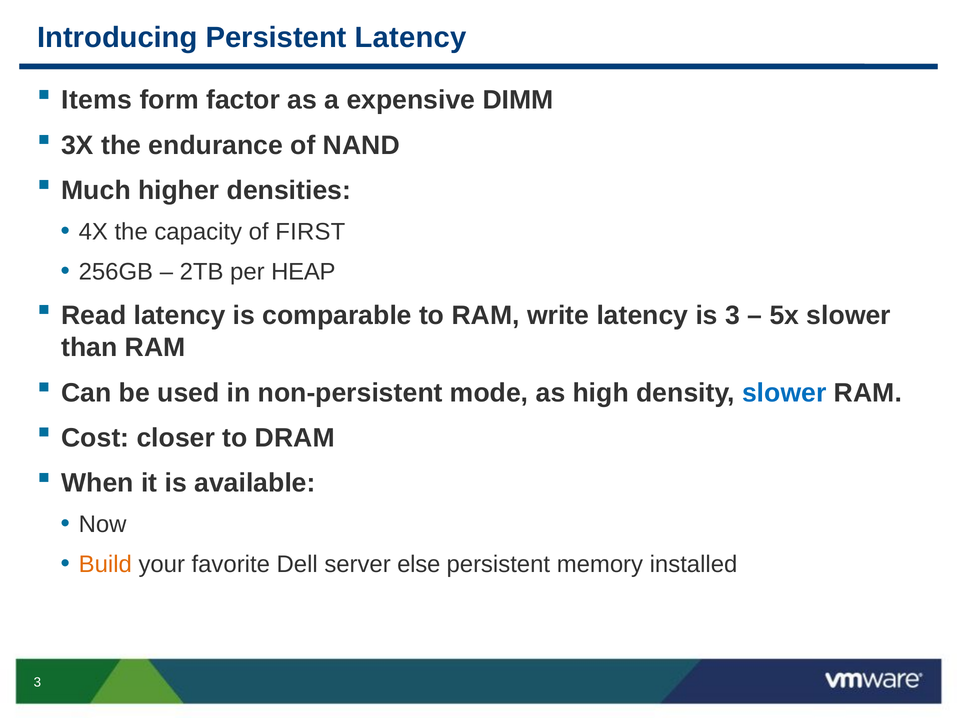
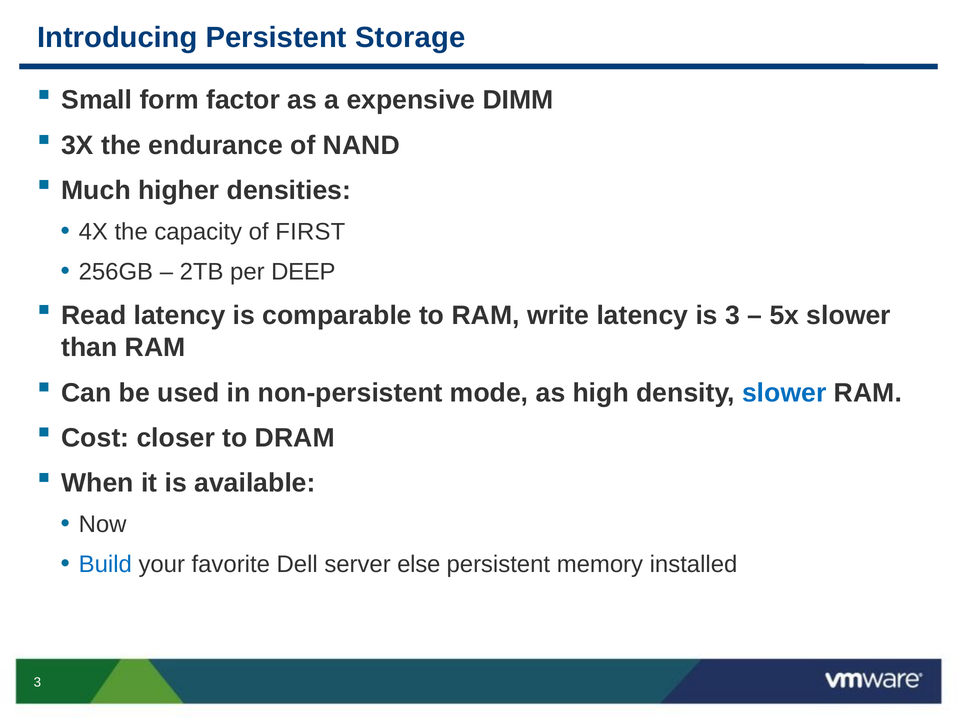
Persistent Latency: Latency -> Storage
Items: Items -> Small
HEAP: HEAP -> DEEP
Build colour: orange -> blue
